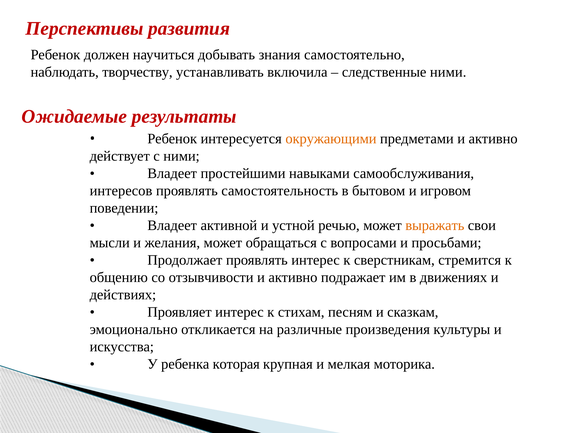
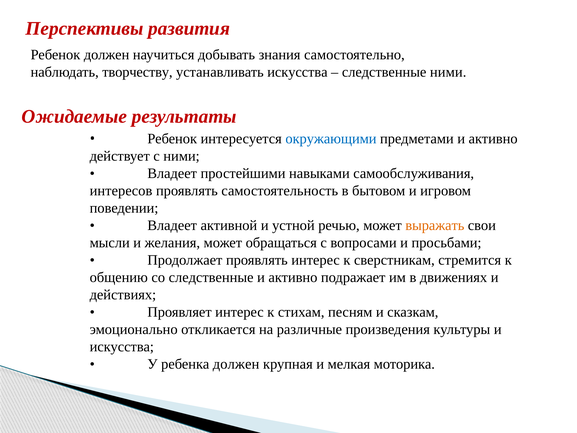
устанавливать включила: включила -> искусства
окружающими colour: orange -> blue
со отзывчивости: отзывчивости -> следственные
ребенка которая: которая -> должен
